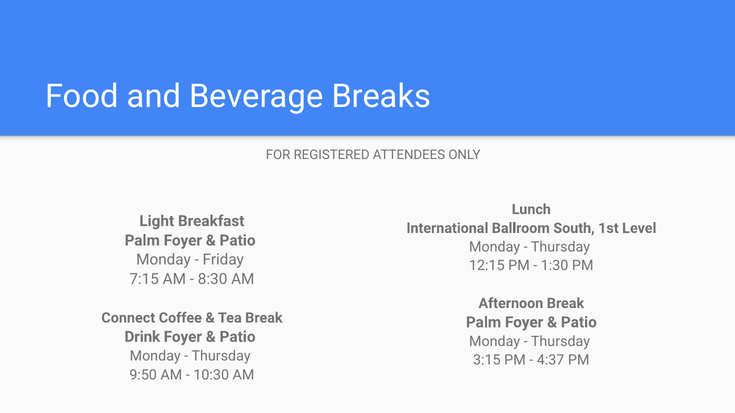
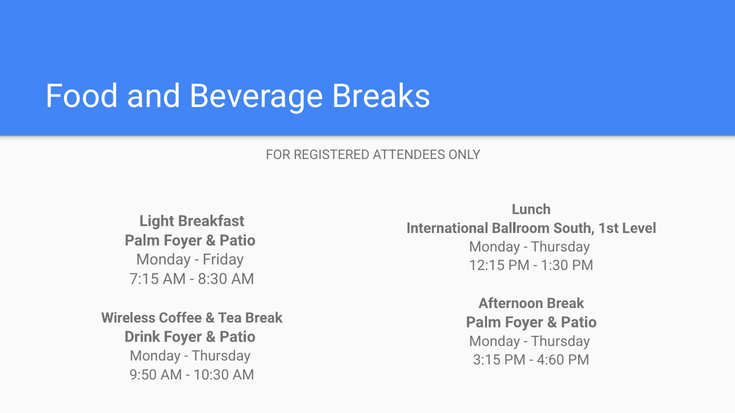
Connect: Connect -> Wireless
4:37: 4:37 -> 4:60
